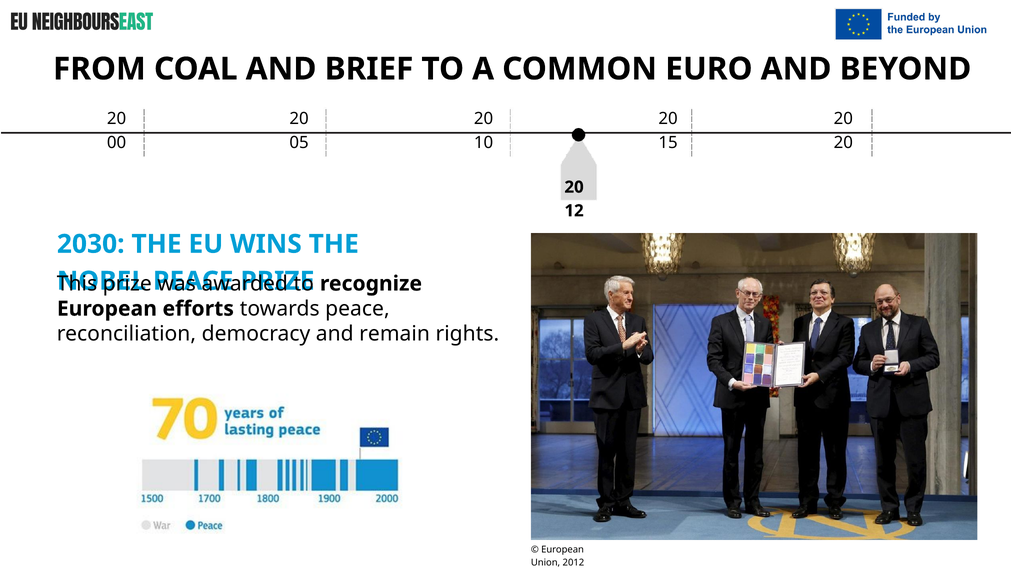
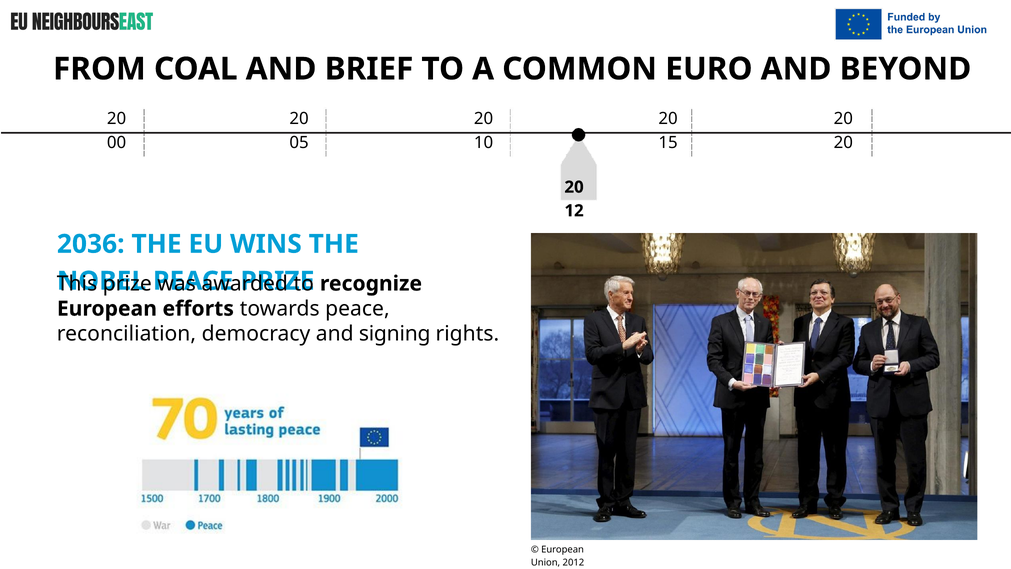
2030: 2030 -> 2036
remain: remain -> signing
